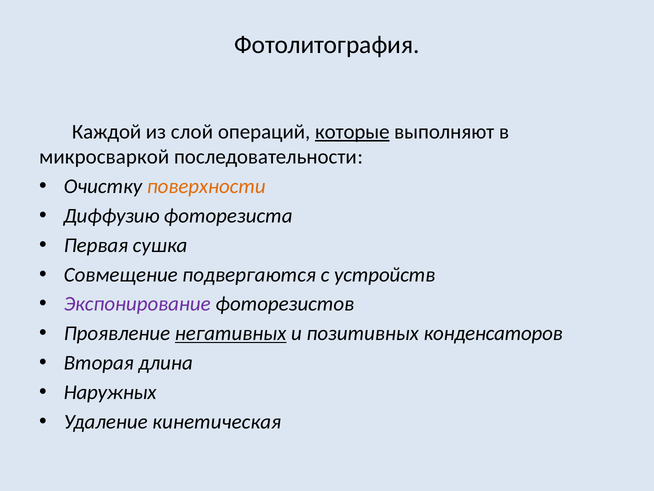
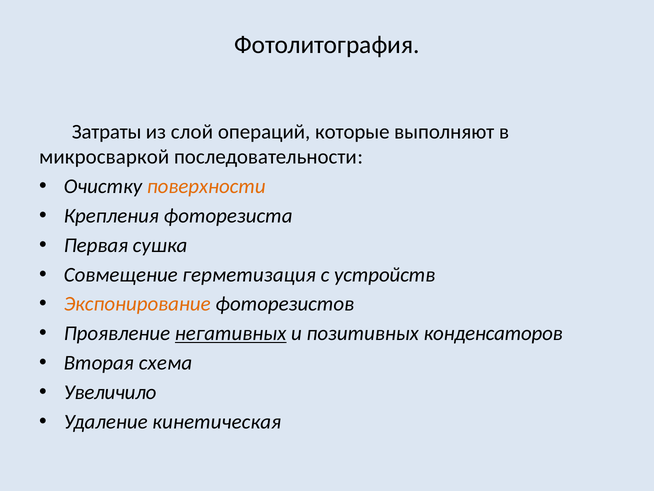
Каждой: Каждой -> Затраты
которые underline: present -> none
Диффузию: Диффузию -> Крепления
подвергаются: подвергаются -> герметизация
Экспонирование colour: purple -> orange
длина: длина -> схема
Наружных: Наружных -> Увеличило
